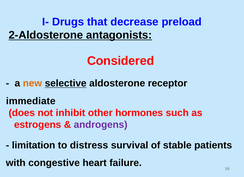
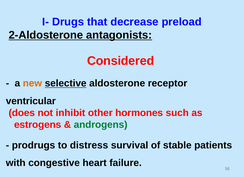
immediate: immediate -> ventricular
androgens colour: purple -> green
limitation: limitation -> prodrugs
